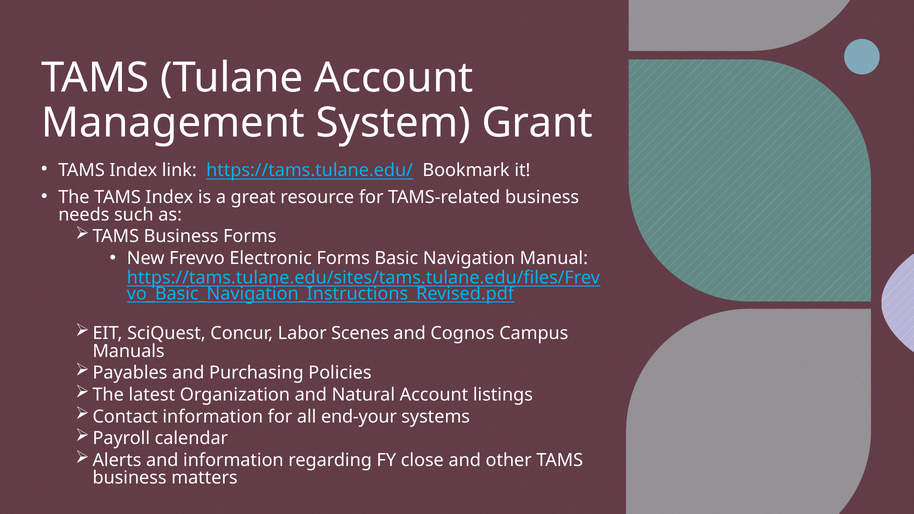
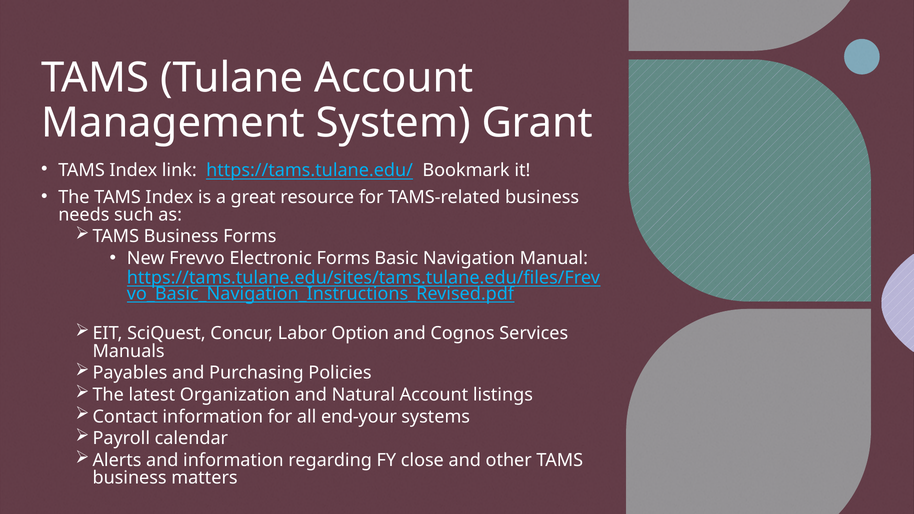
Scenes: Scenes -> Option
Campus: Campus -> Services
